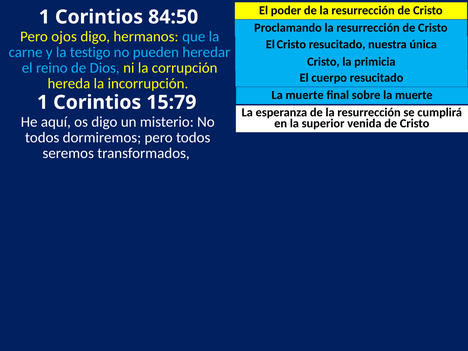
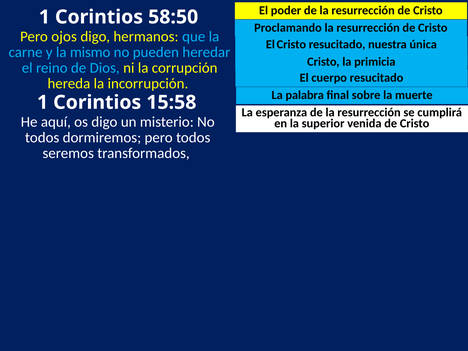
84:50: 84:50 -> 58:50
testigo: testigo -> mismo
muerte at (305, 95): muerte -> palabra
15:79: 15:79 -> 15:58
